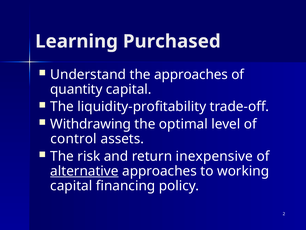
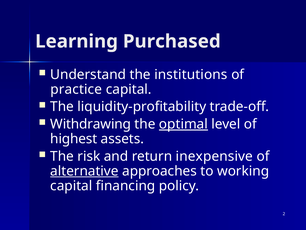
the approaches: approaches -> institutions
quantity: quantity -> practice
optimal underline: none -> present
control: control -> highest
